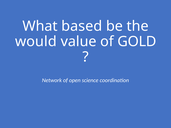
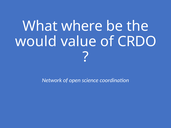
based: based -> where
GOLD: GOLD -> CRDO
